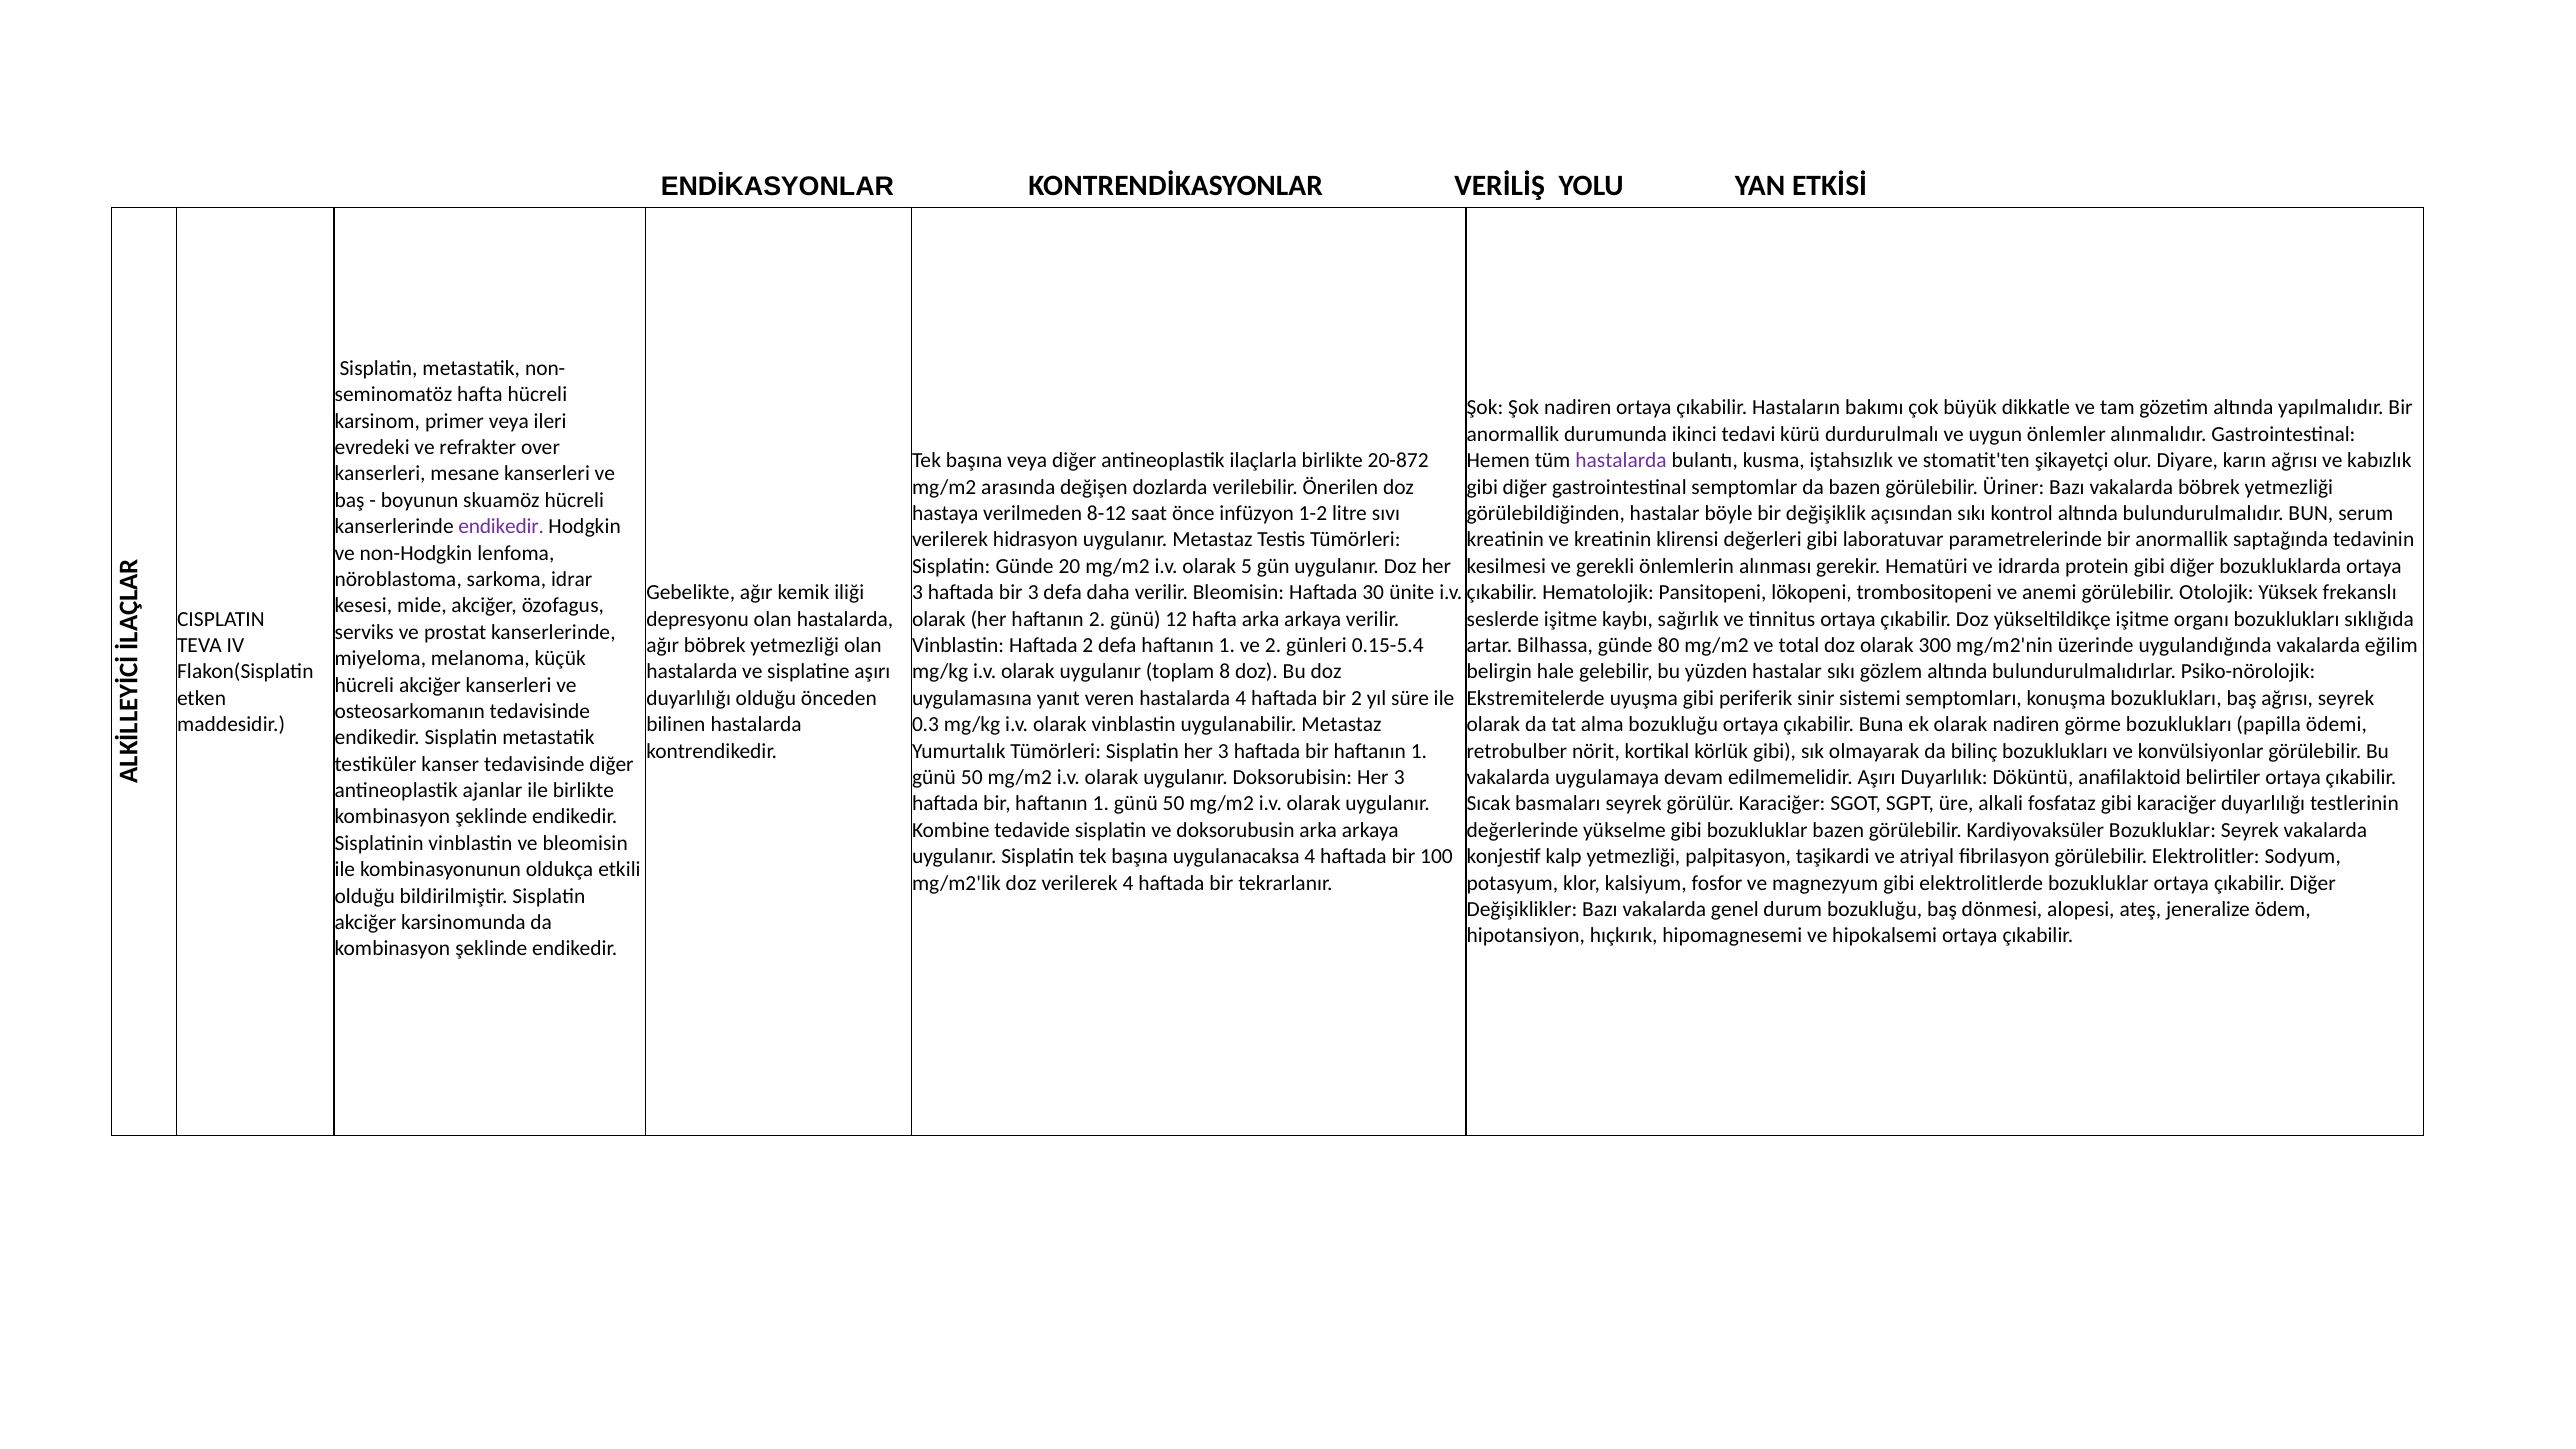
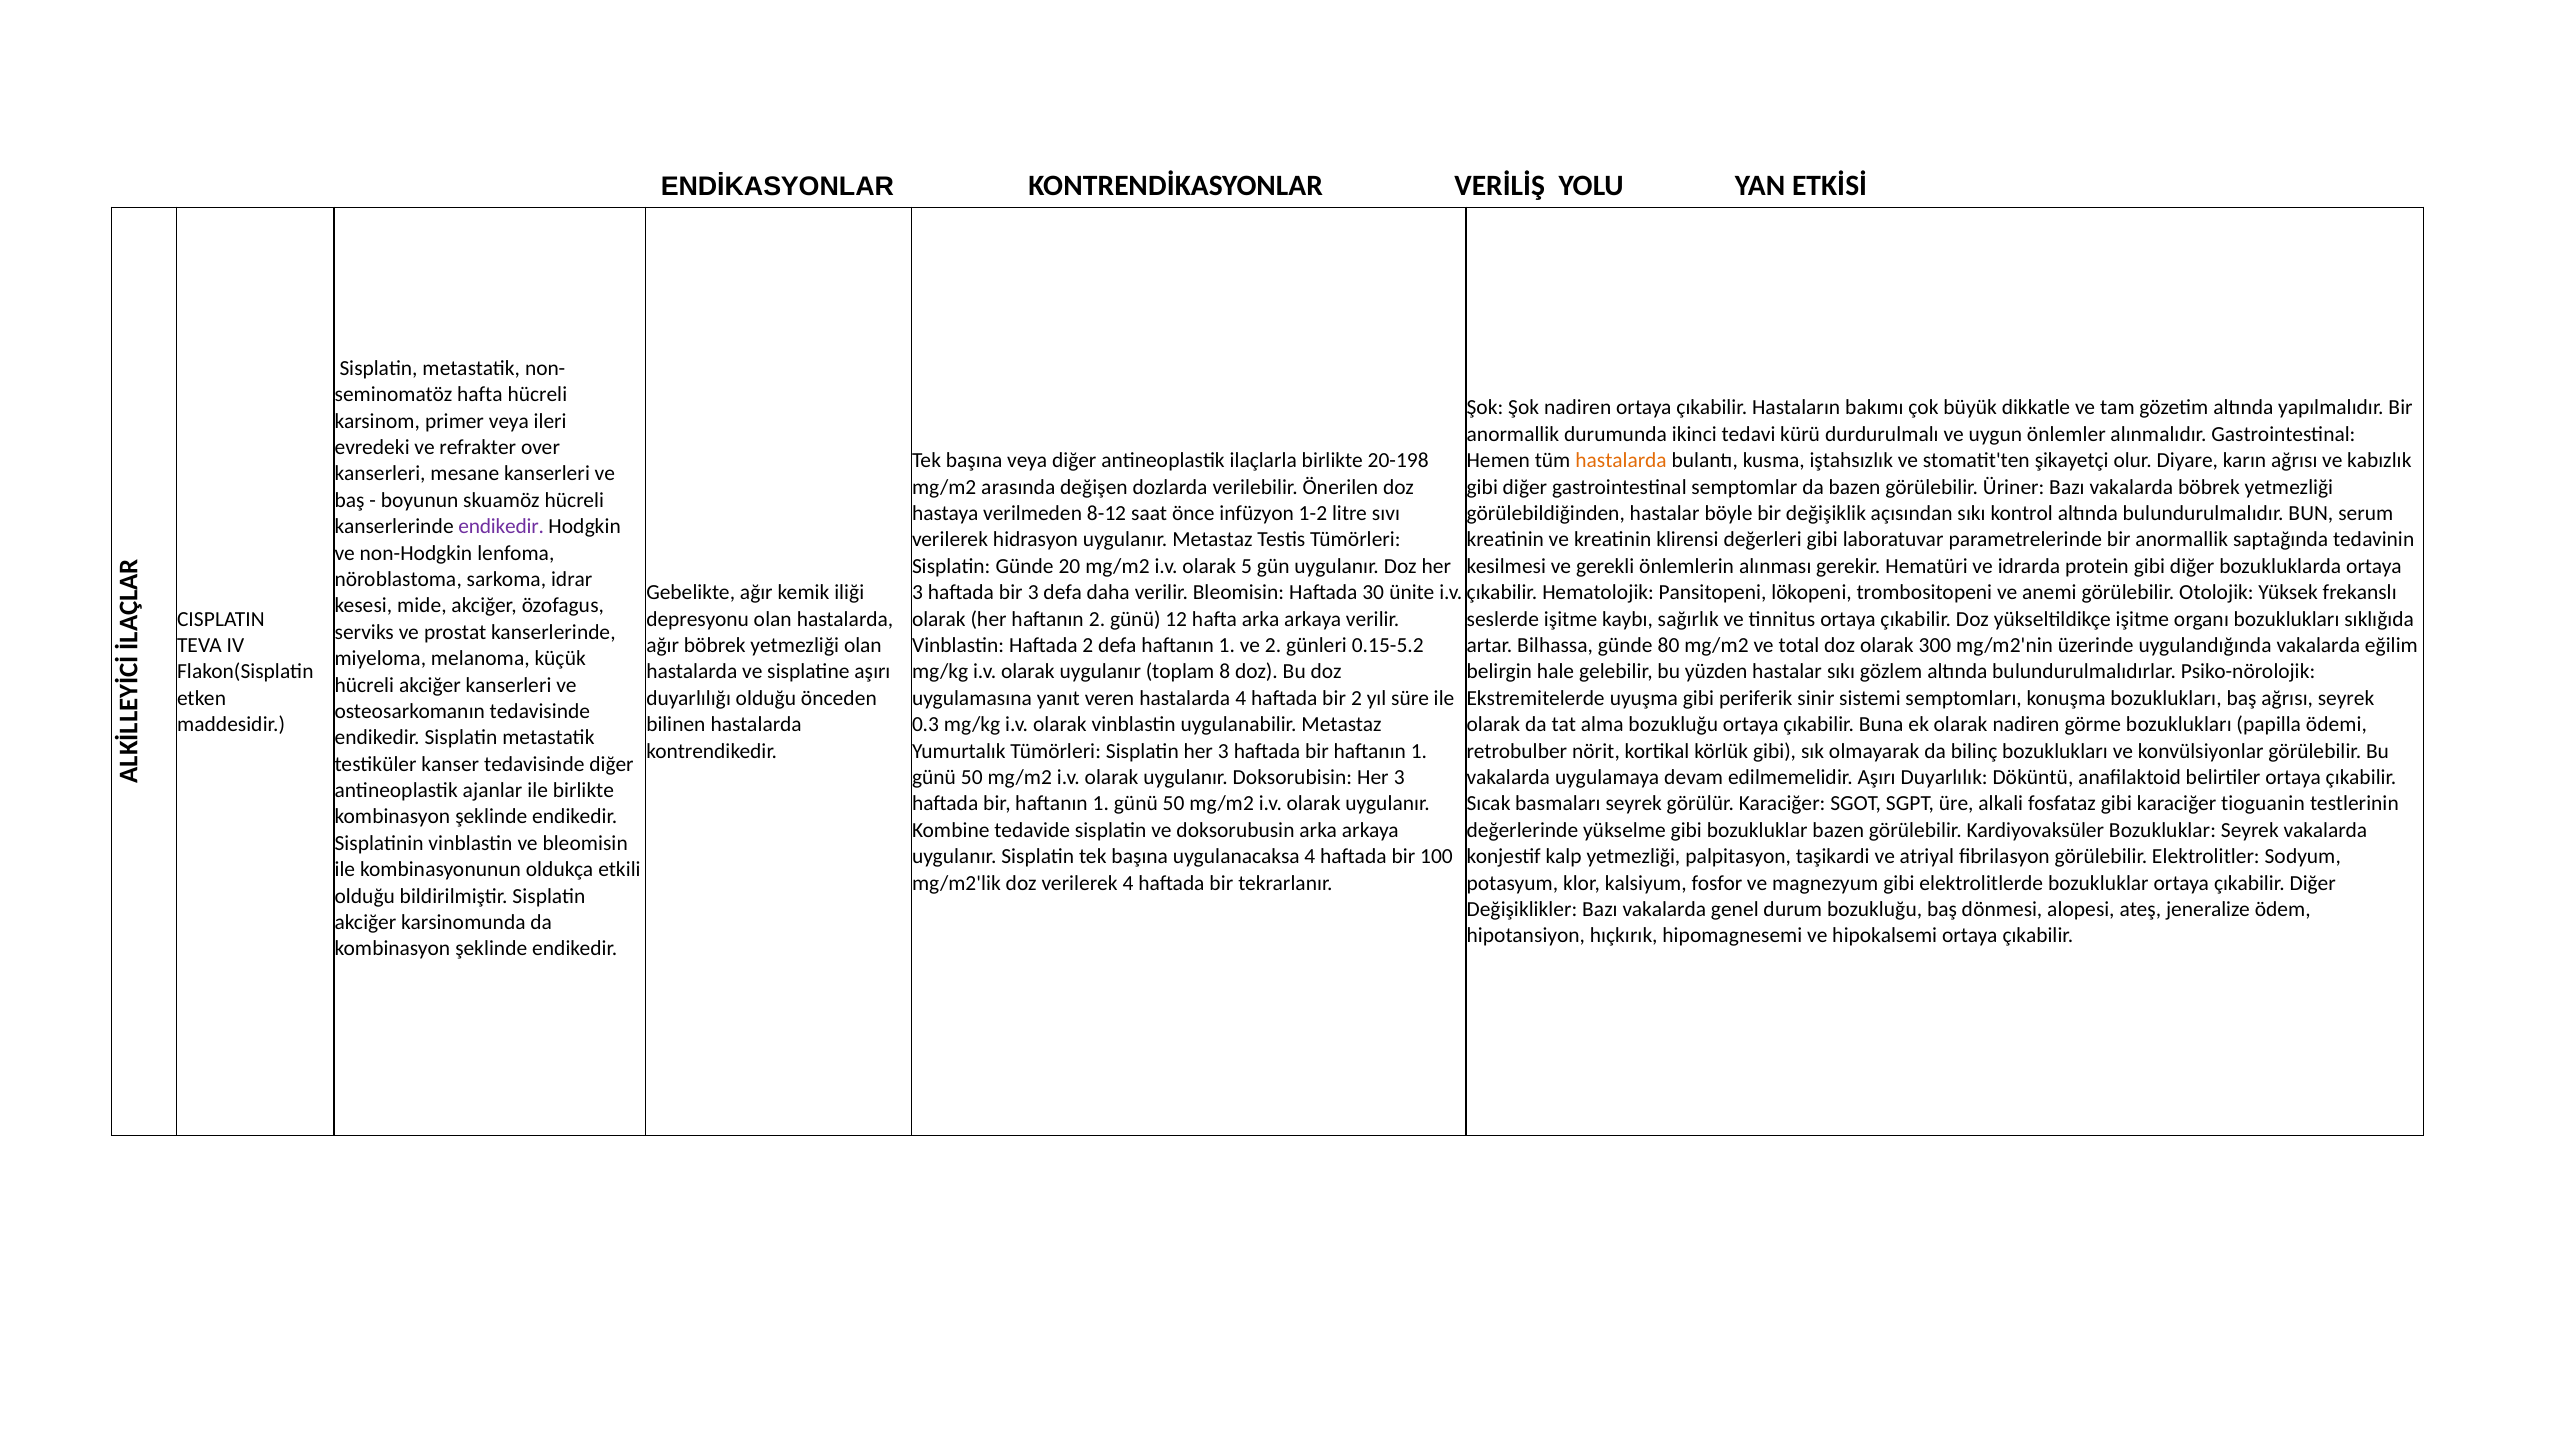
20-872: 20-872 -> 20-198
hastalarda at (1621, 461) colour: purple -> orange
0.15-5.4: 0.15-5.4 -> 0.15-5.2
karaciğer duyarlılığı: duyarlılığı -> tioguanin
